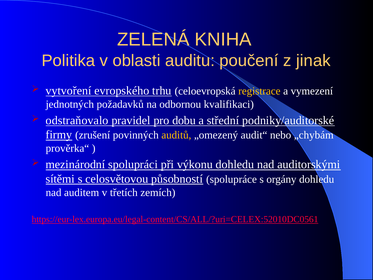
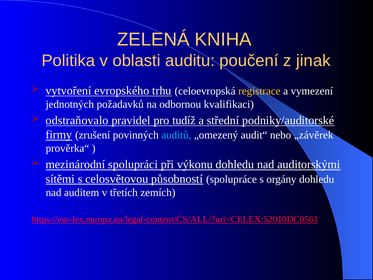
dobu: dobu -> tudíž
auditů colour: yellow -> light blue
„chybám: „chybám -> „závěrek
